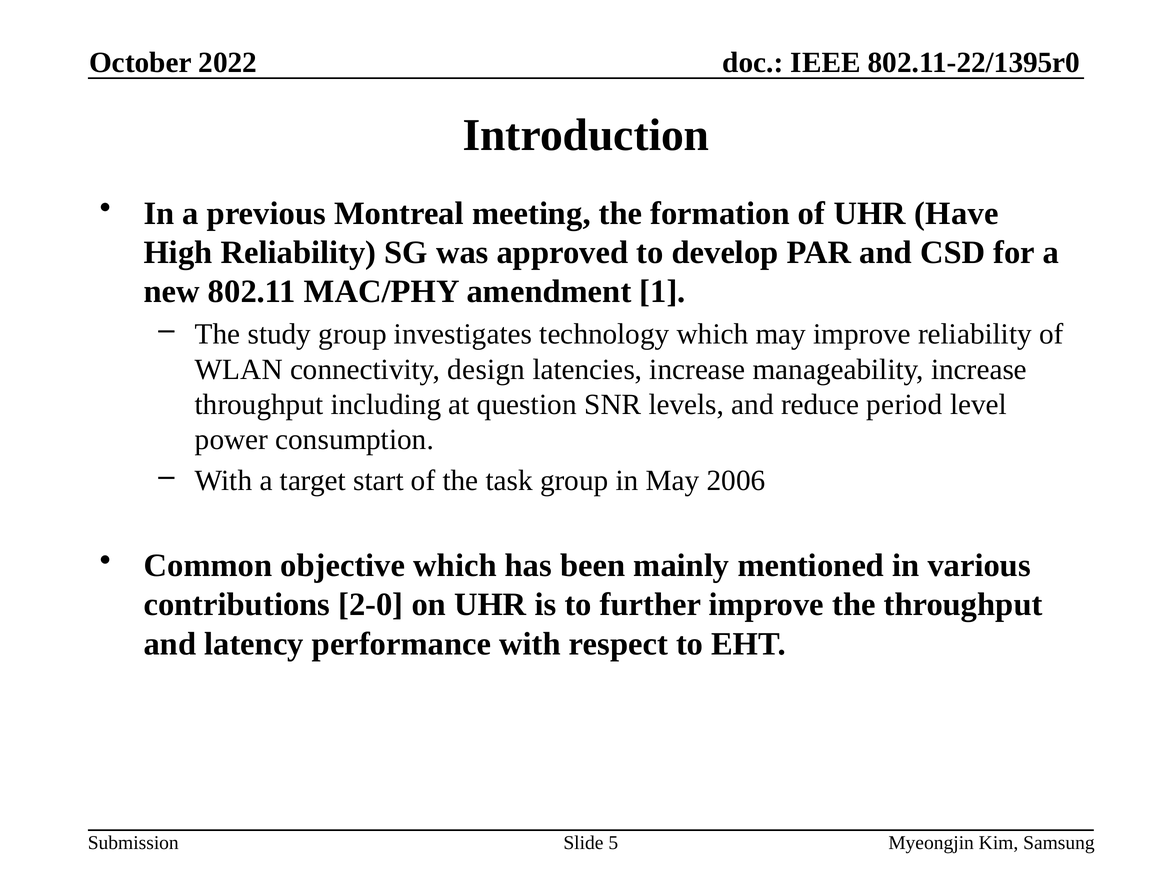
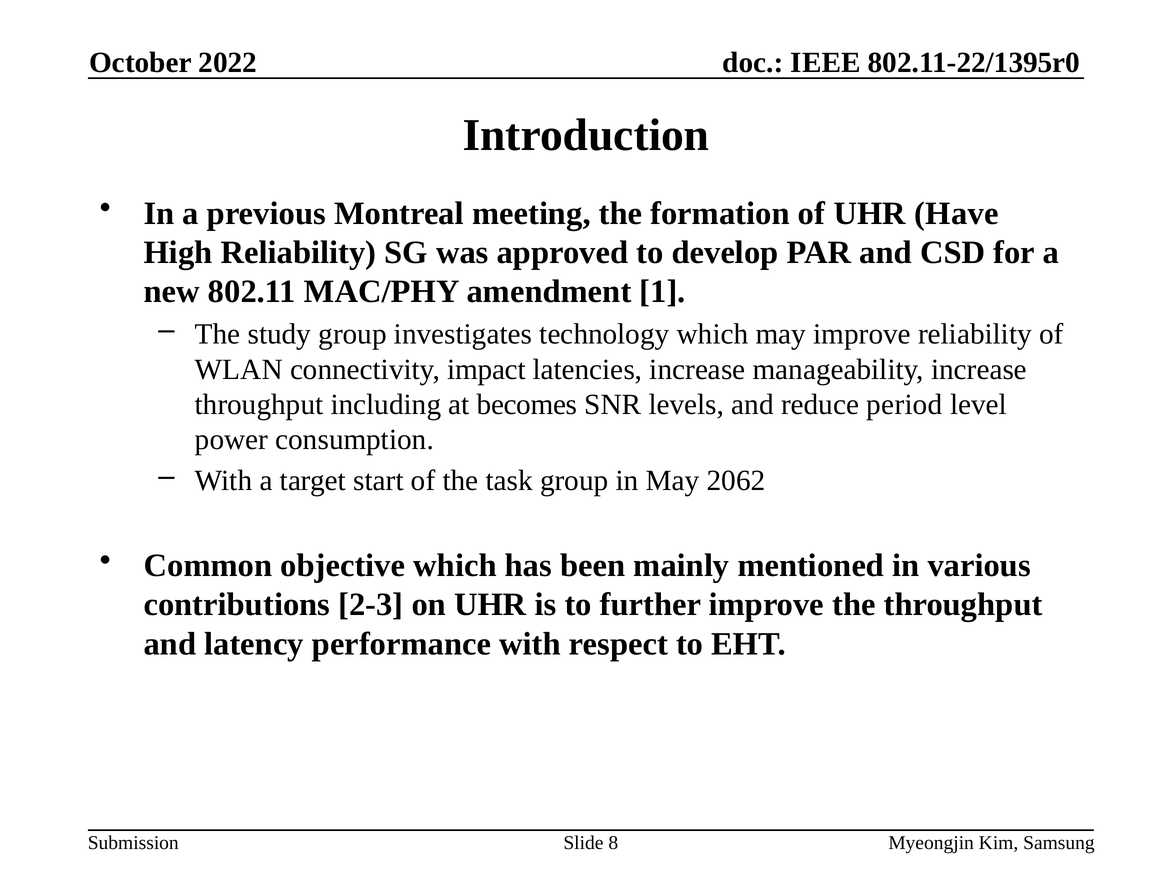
design: design -> impact
question: question -> becomes
2006: 2006 -> 2062
2-0: 2-0 -> 2-3
5: 5 -> 8
